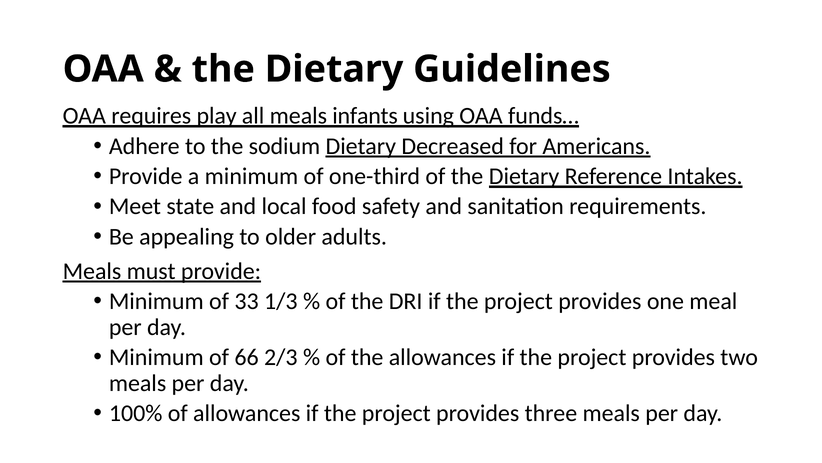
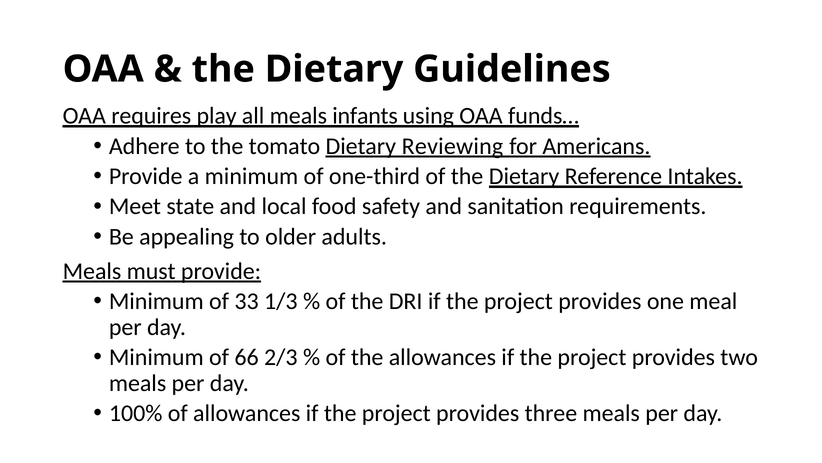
sodium: sodium -> tomato
Decreased: Decreased -> Reviewing
